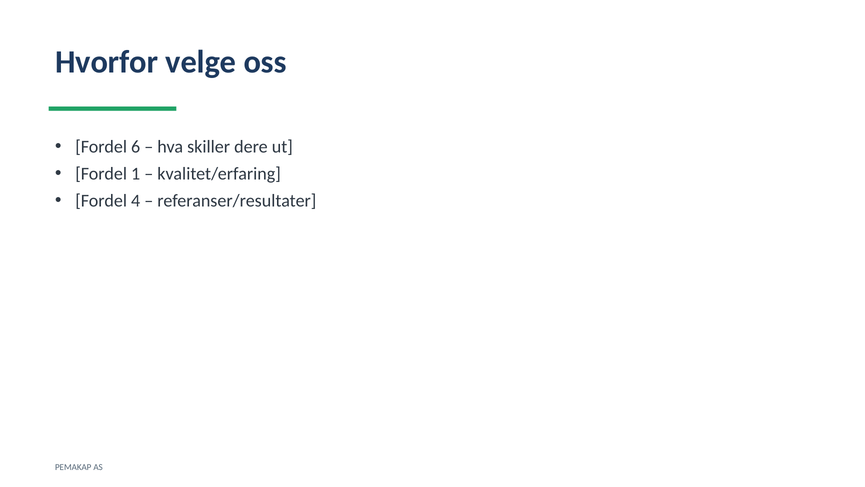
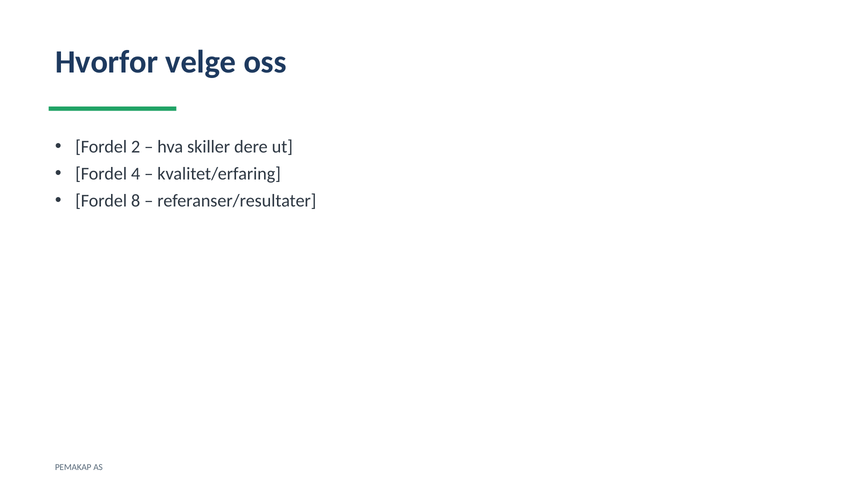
6: 6 -> 2
1: 1 -> 4
4: 4 -> 8
